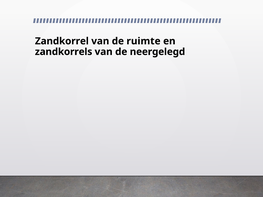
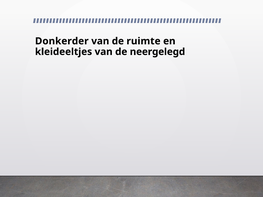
Zandkorrel: Zandkorrel -> Donkerder
zandkorrels: zandkorrels -> kleideeltjes
